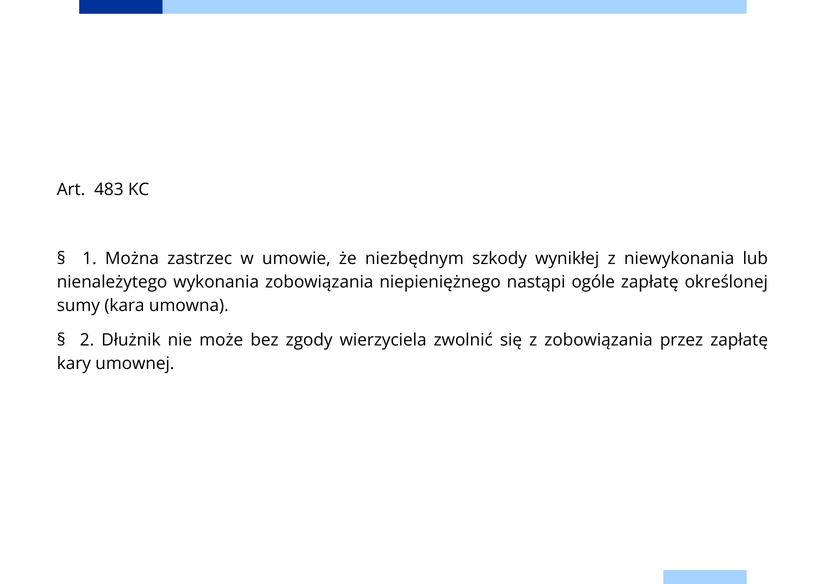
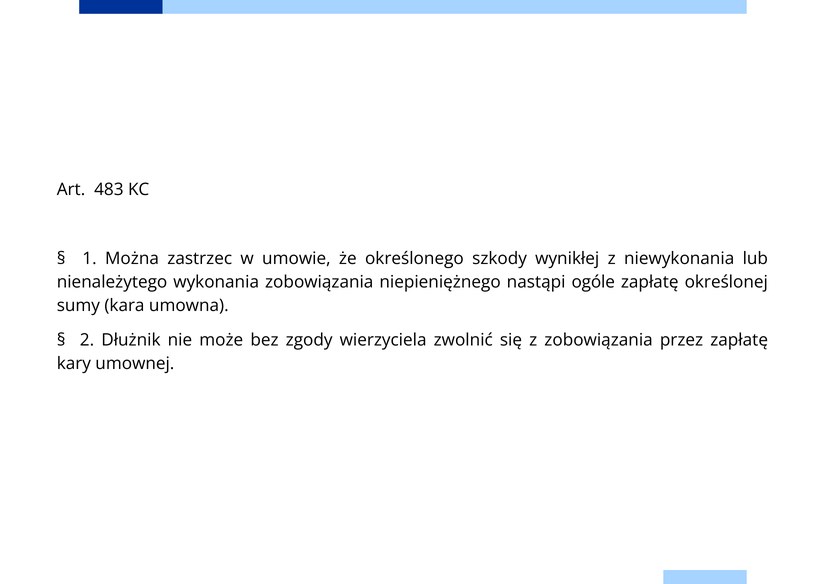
niezbędnym: niezbędnym -> określonego
